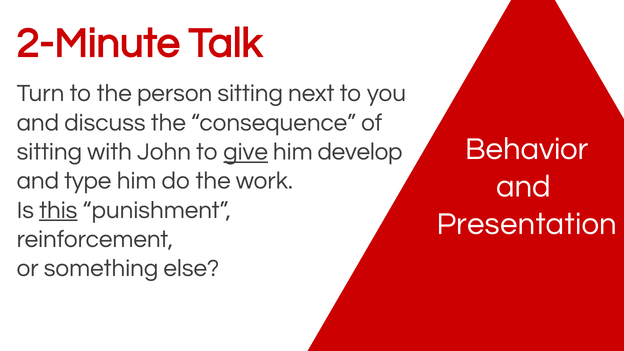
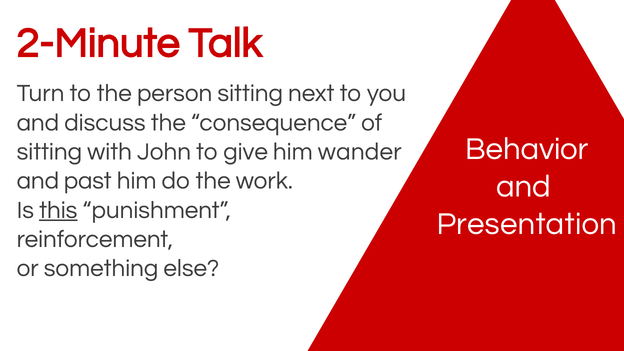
give underline: present -> none
develop: develop -> wander
type: type -> past
